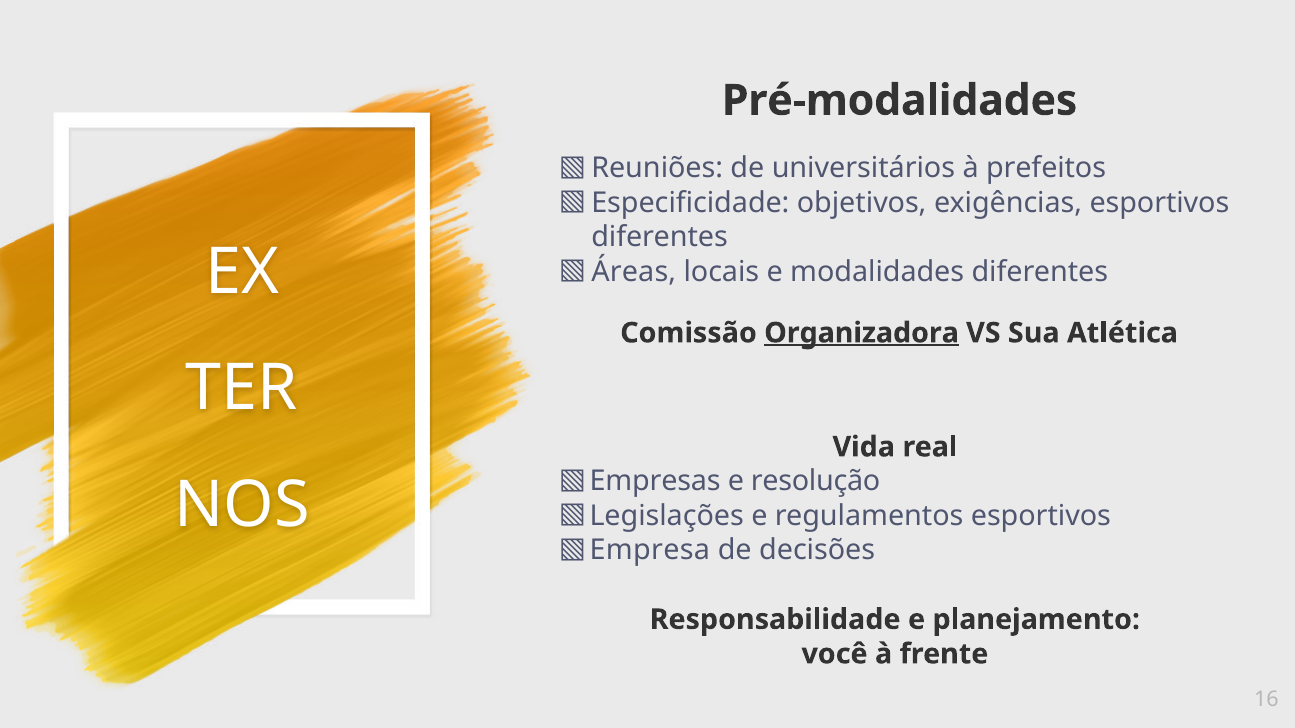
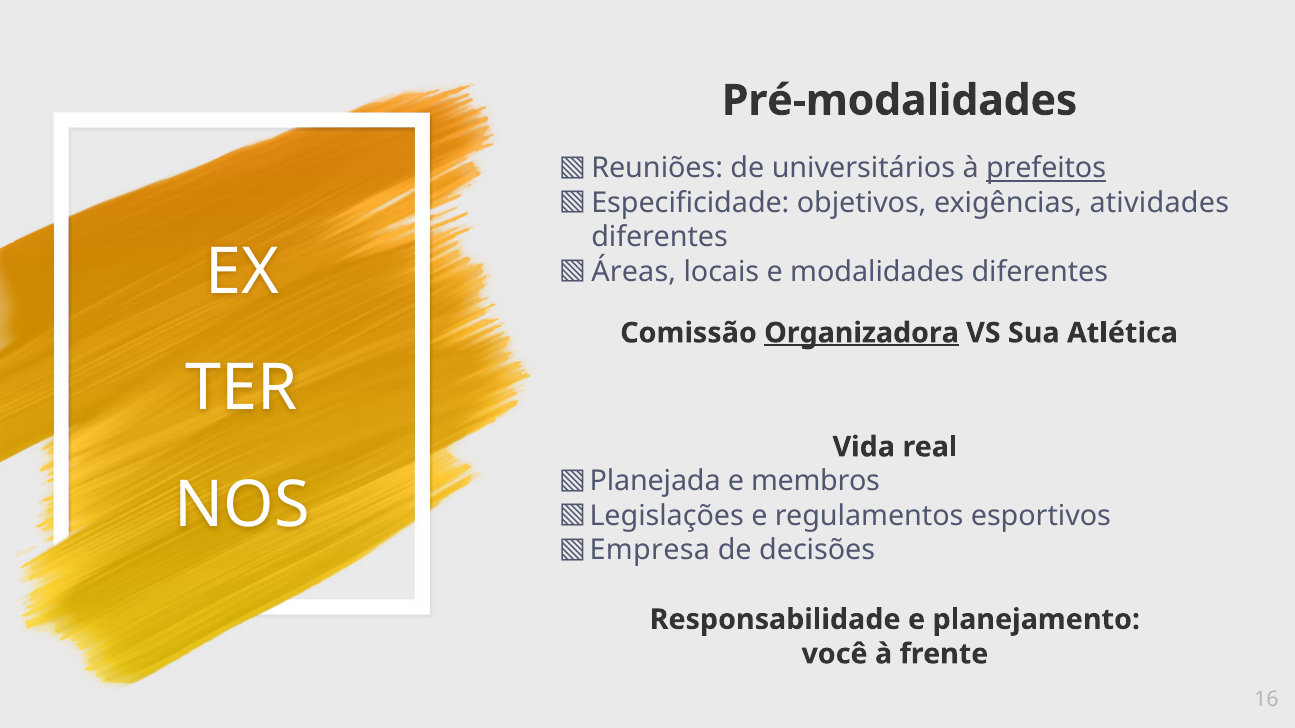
prefeitos underline: none -> present
exigências esportivos: esportivos -> atividades
Empresas: Empresas -> Planejada
resolução: resolução -> membros
